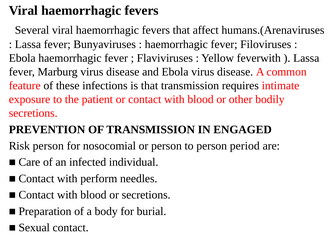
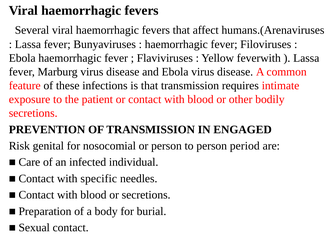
Risk person: person -> genital
perform: perform -> specific
